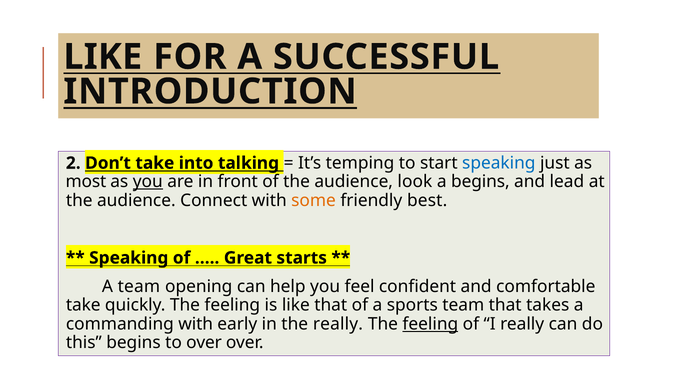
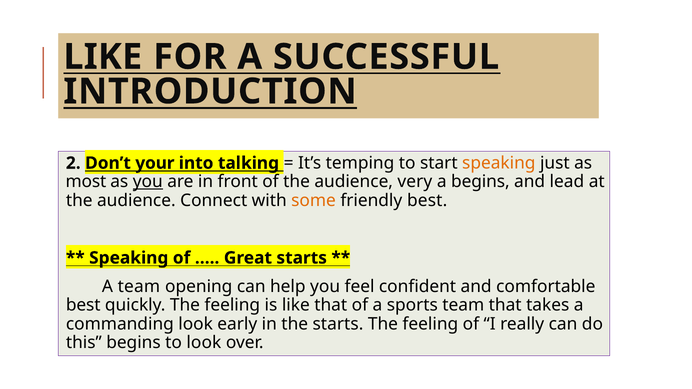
Don’t take: take -> your
speaking at (499, 163) colour: blue -> orange
look: look -> very
take at (83, 305): take -> best
commanding with: with -> look
the really: really -> starts
feeling at (430, 324) underline: present -> none
to over: over -> look
